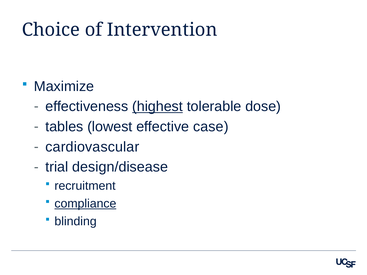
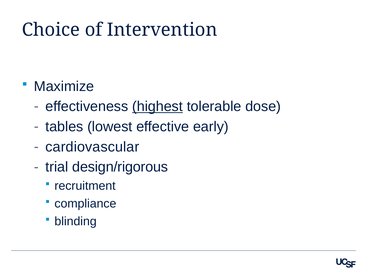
case: case -> early
design/disease: design/disease -> design/rigorous
compliance underline: present -> none
